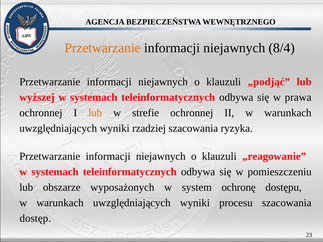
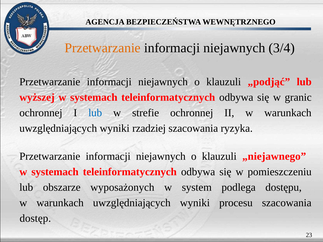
8/4: 8/4 -> 3/4
prawa: prawa -> granic
lub at (95, 113) colour: orange -> blue
„reagowanie: „reagowanie -> „niejawnego
ochronę: ochronę -> podlega
